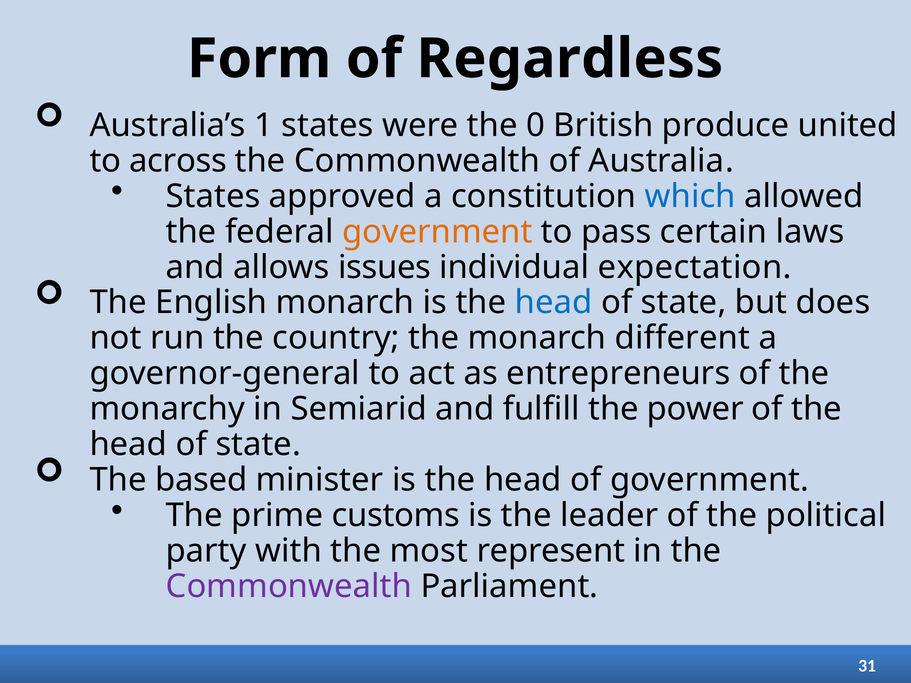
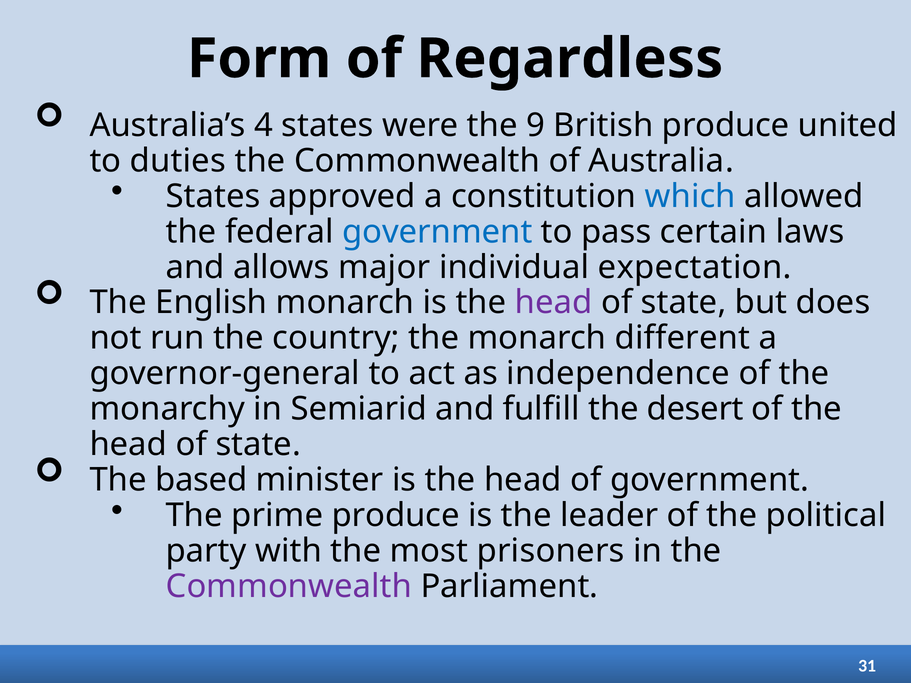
1: 1 -> 4
0: 0 -> 9
across: across -> duties
government at (437, 232) colour: orange -> blue
issues: issues -> major
head at (554, 303) colour: blue -> purple
entrepreneurs: entrepreneurs -> independence
power: power -> desert
prime customs: customs -> produce
represent: represent -> prisoners
